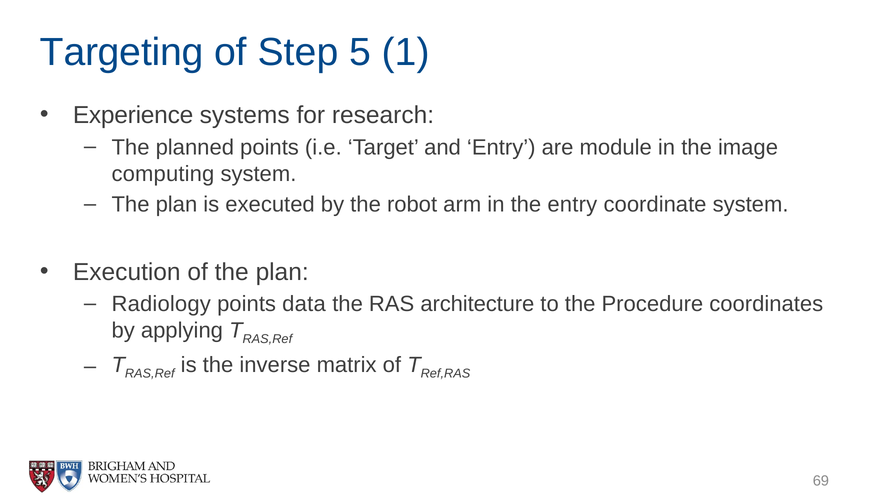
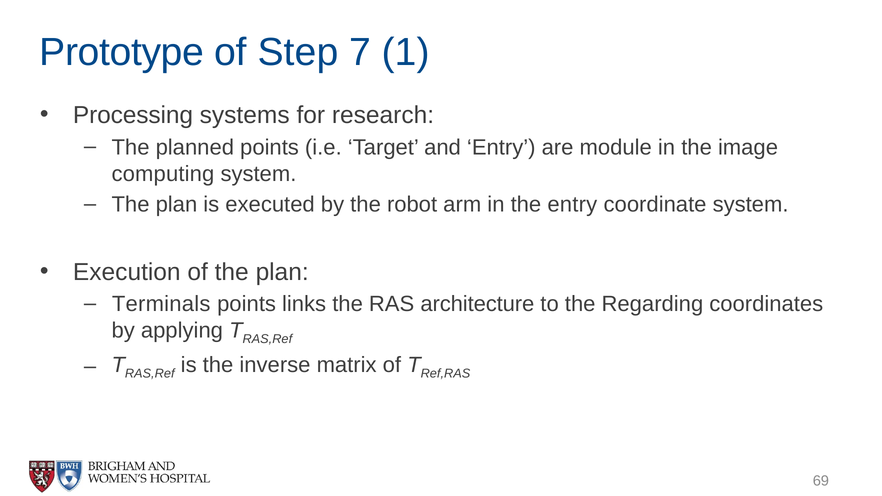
Targeting: Targeting -> Prototype
5: 5 -> 7
Experience: Experience -> Processing
Radiology: Radiology -> Terminals
data: data -> links
Procedure: Procedure -> Regarding
